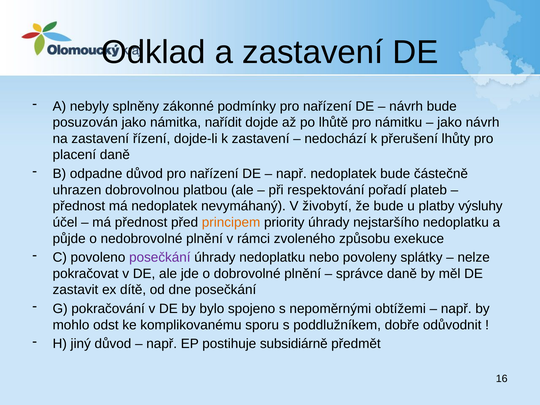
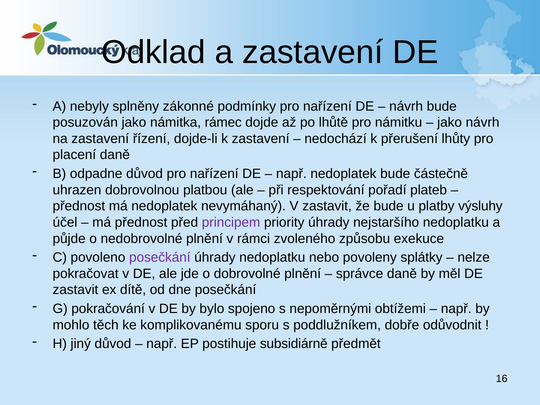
nařídit: nařídit -> rámec
V živobytí: živobytí -> zastavit
principem colour: orange -> purple
odst: odst -> těch
